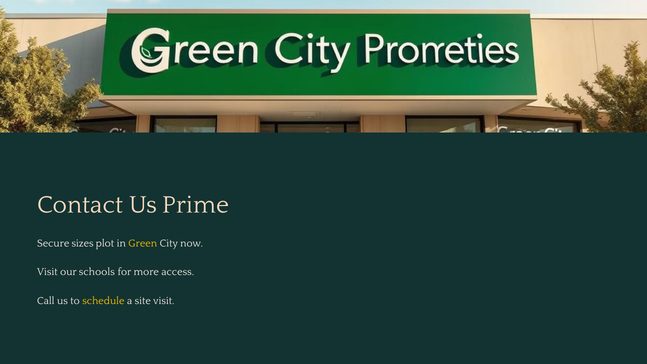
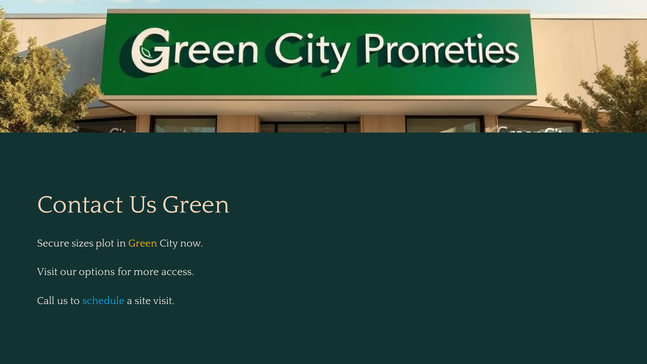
Us Prime: Prime -> Green
schools: schools -> options
schedule colour: yellow -> light blue
